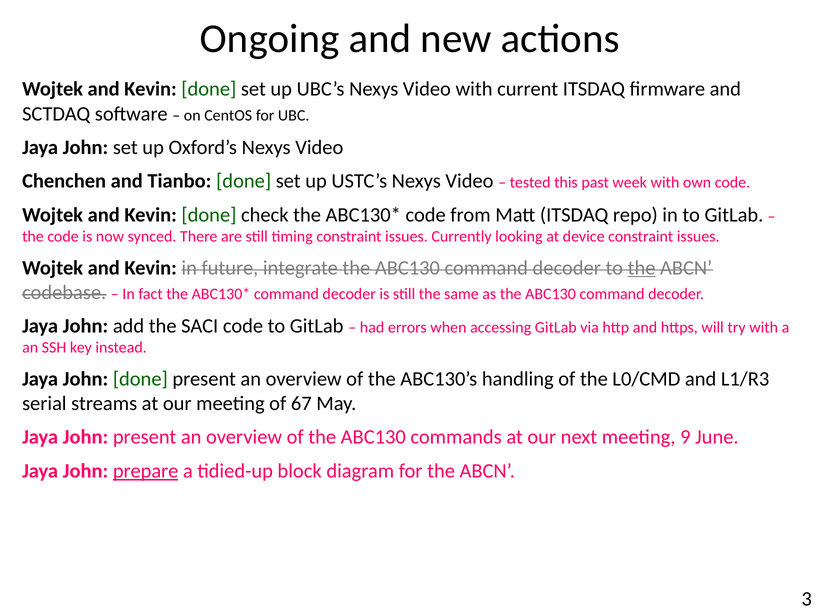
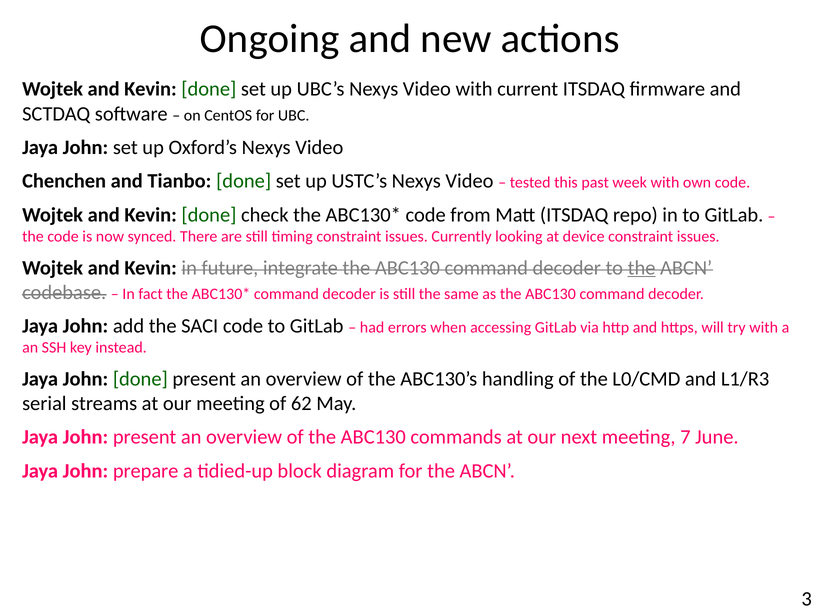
67: 67 -> 62
9: 9 -> 7
prepare underline: present -> none
